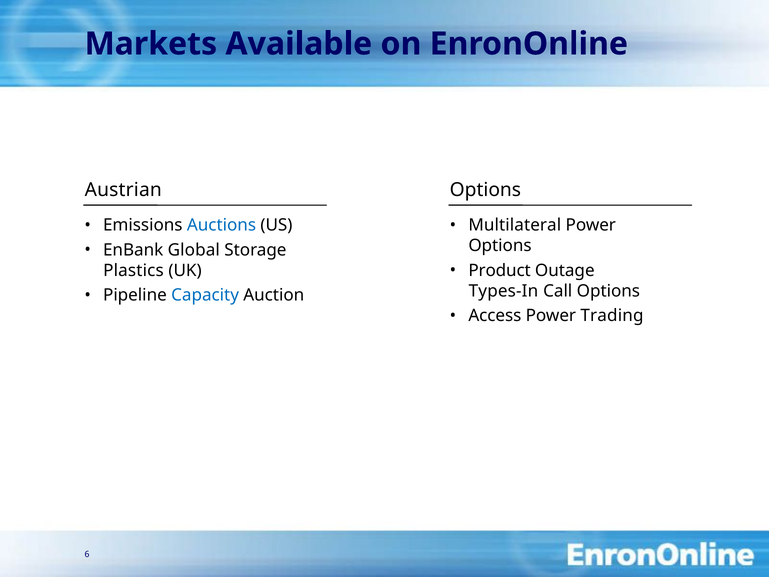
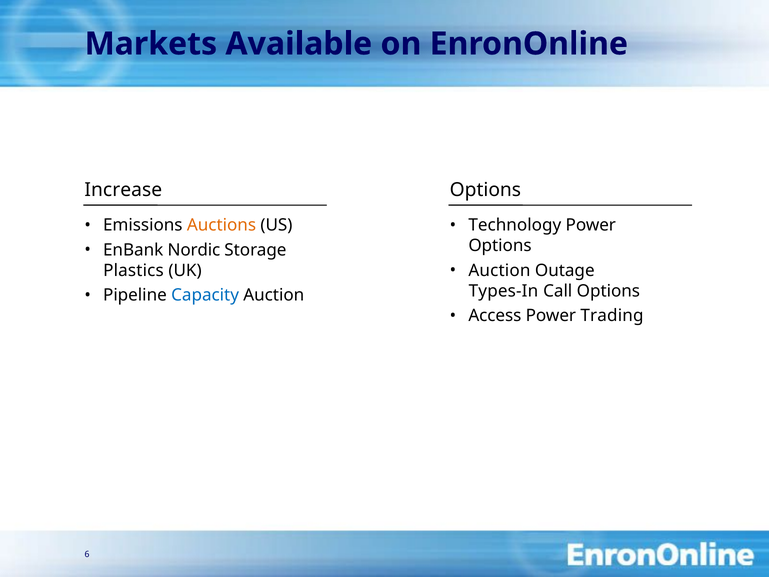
Austrian: Austrian -> Increase
Auctions colour: blue -> orange
Multilateral: Multilateral -> Technology
Global: Global -> Nordic
Product at (500, 270): Product -> Auction
